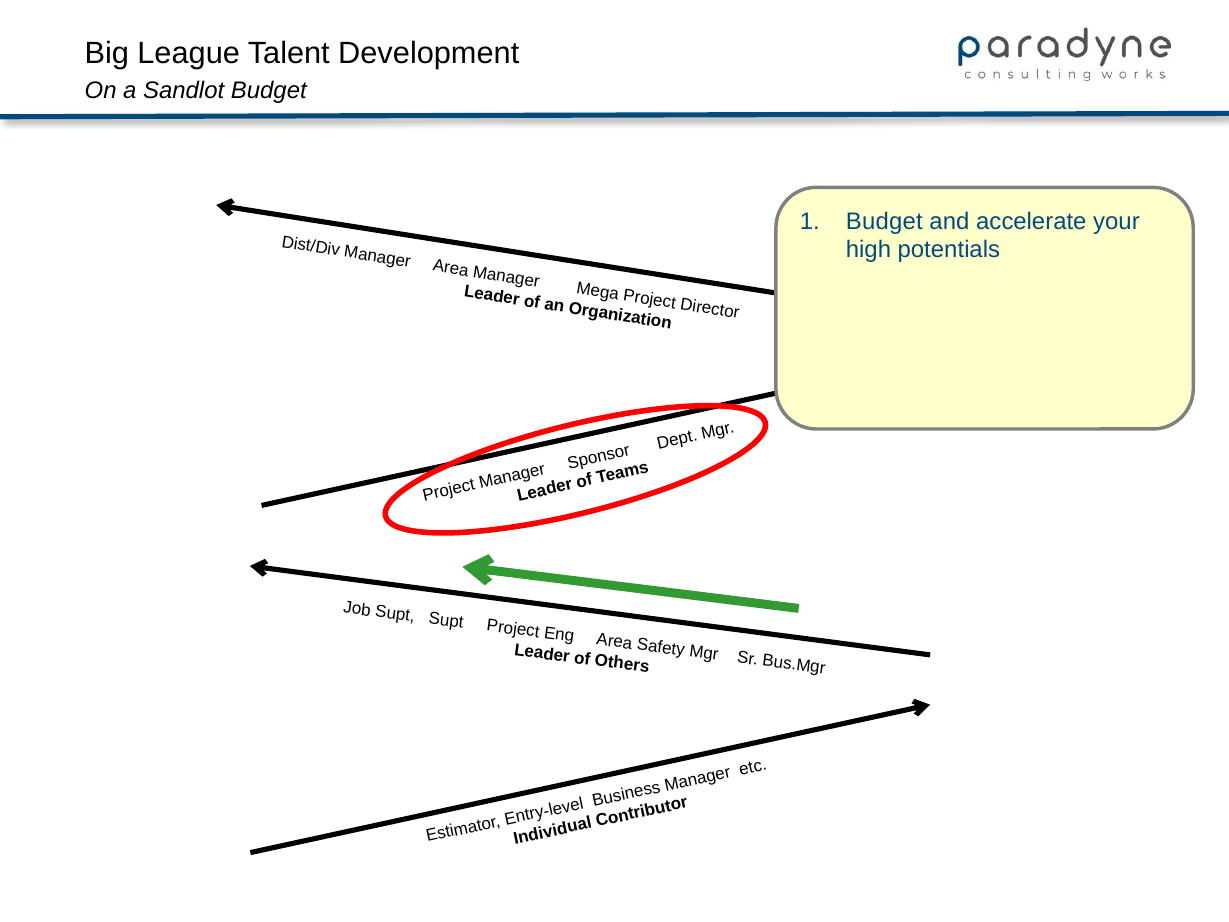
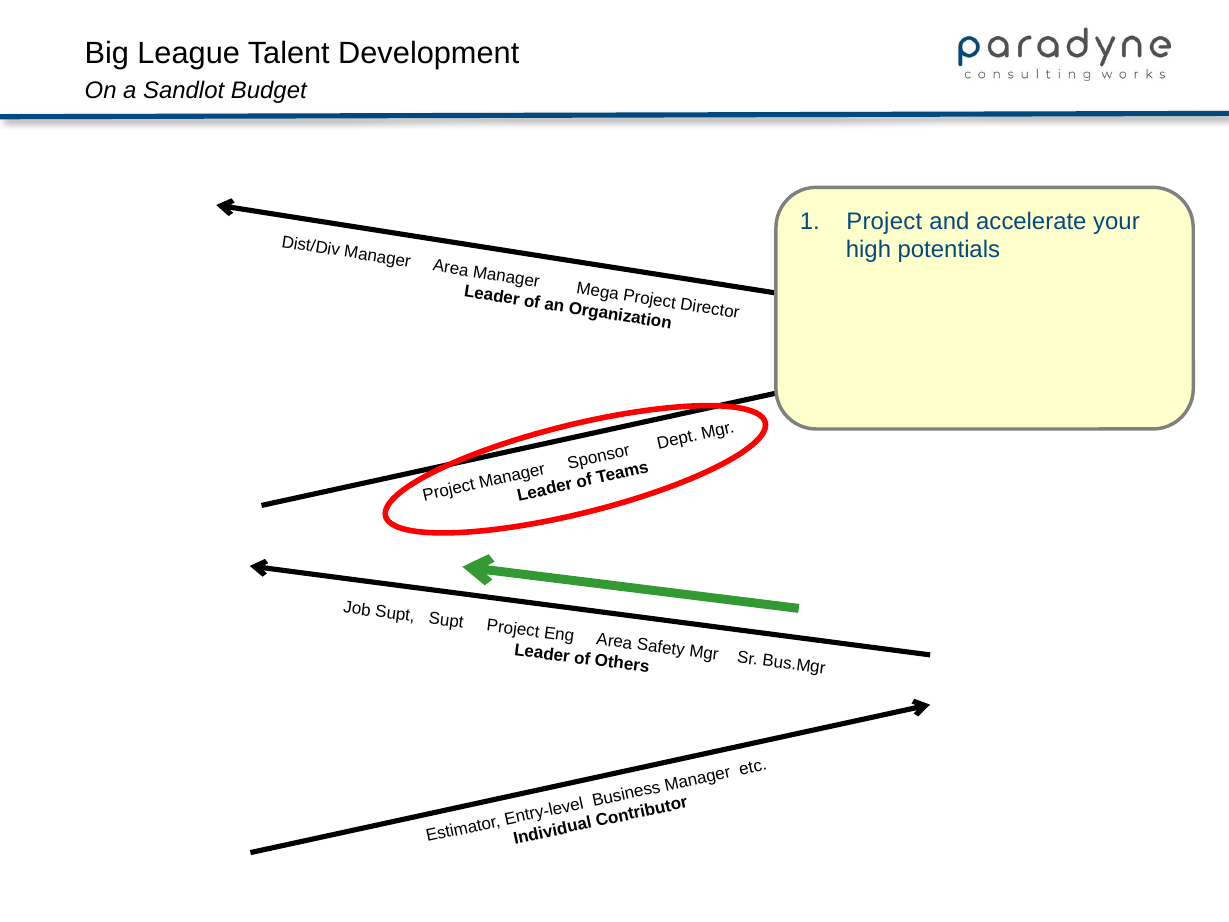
Budget at (884, 221): Budget -> Project
